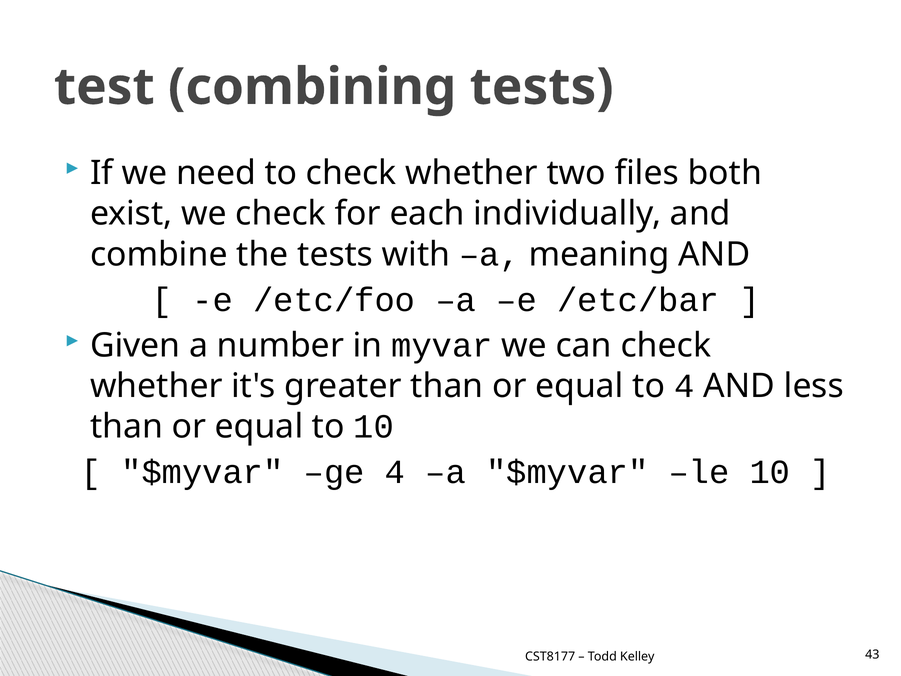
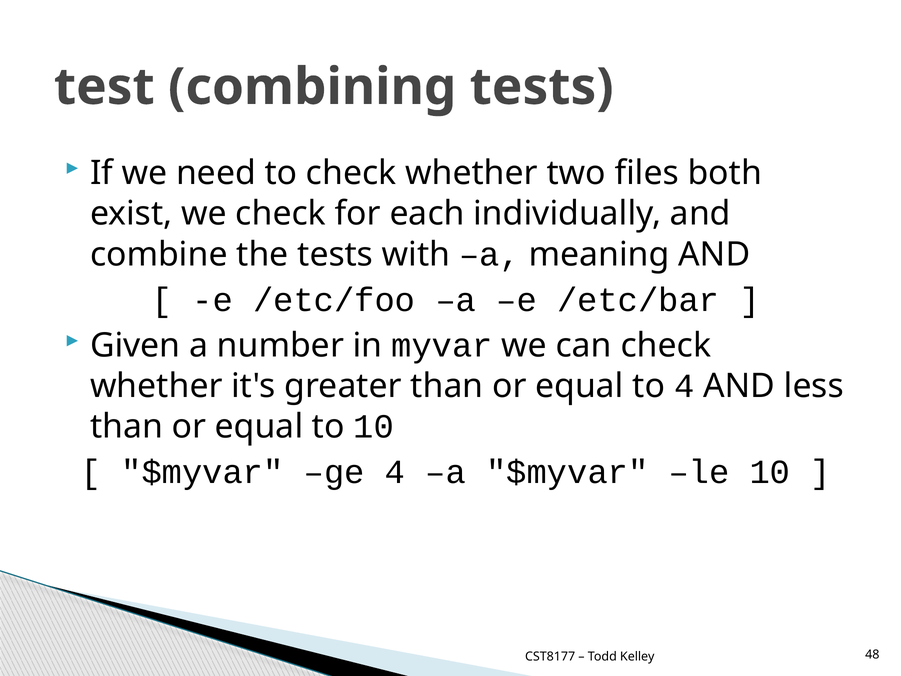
43: 43 -> 48
